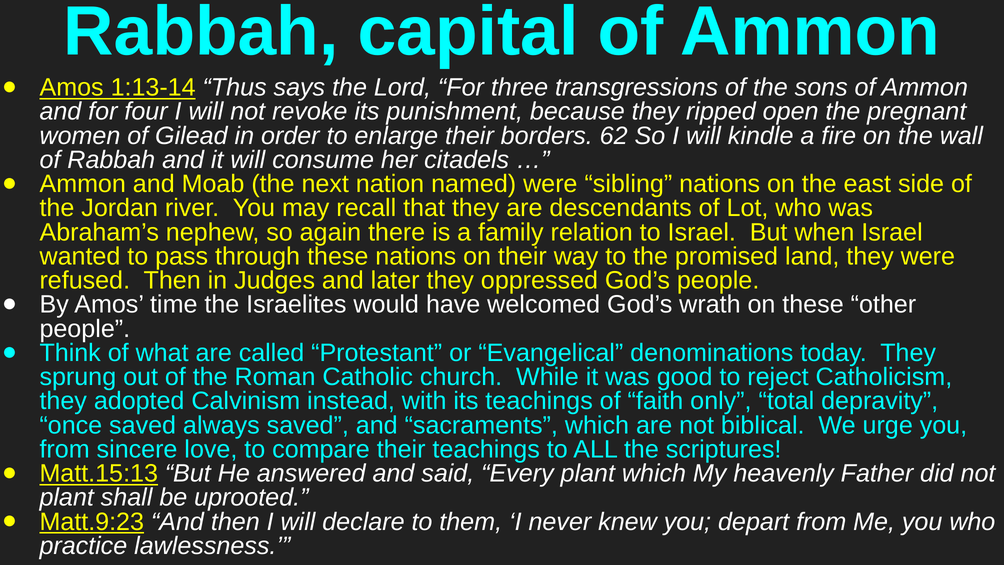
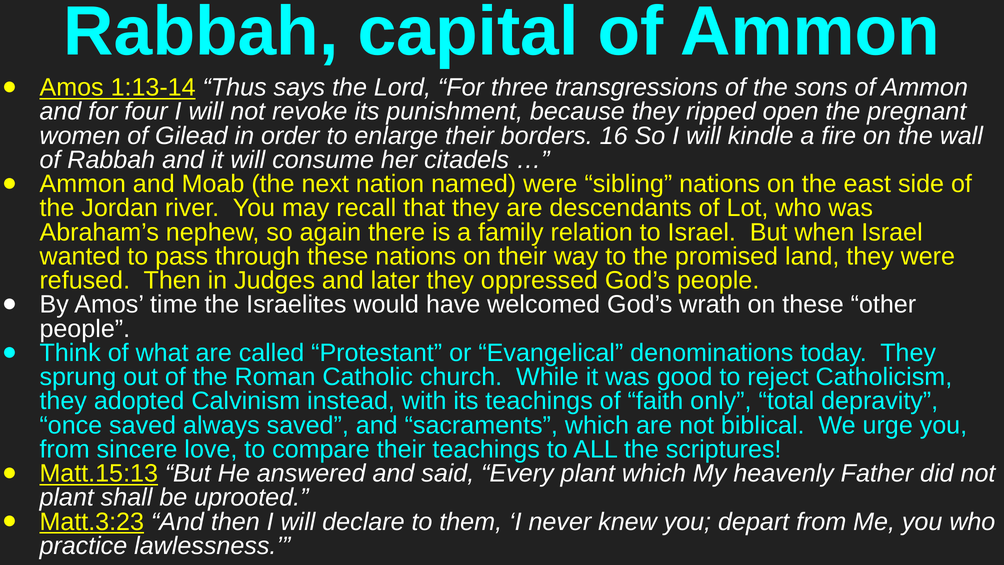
62: 62 -> 16
Matt.9:23: Matt.9:23 -> Matt.3:23
